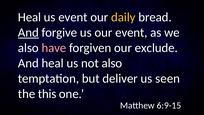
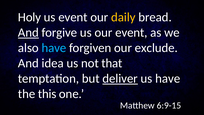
Heal at (30, 17): Heal -> Holy
have at (54, 48) colour: pink -> light blue
And heal: heal -> idea
not also: also -> that
deliver underline: none -> present
us seen: seen -> have
